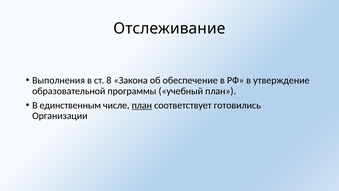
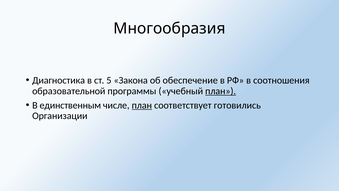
Отслеживание: Отслеживание -> Многообразия
Выполнения: Выполнения -> Диагностика
8: 8 -> 5
утверждение: утверждение -> соотношения
план at (221, 91) underline: none -> present
